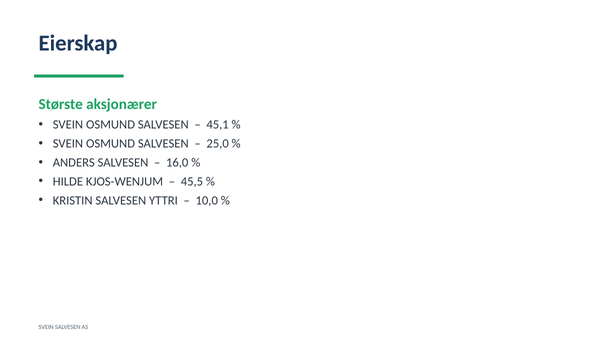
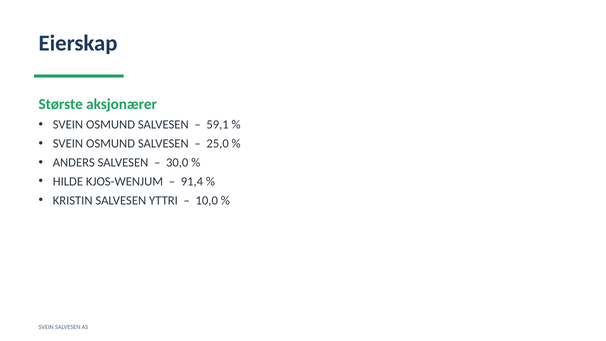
45,1: 45,1 -> 59,1
16,0: 16,0 -> 30,0
45,5: 45,5 -> 91,4
